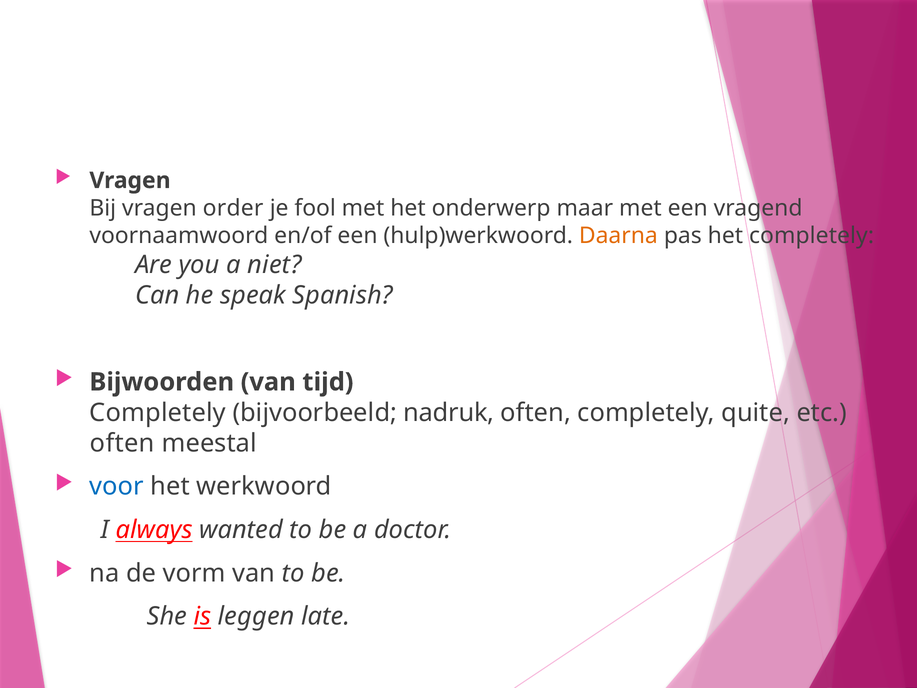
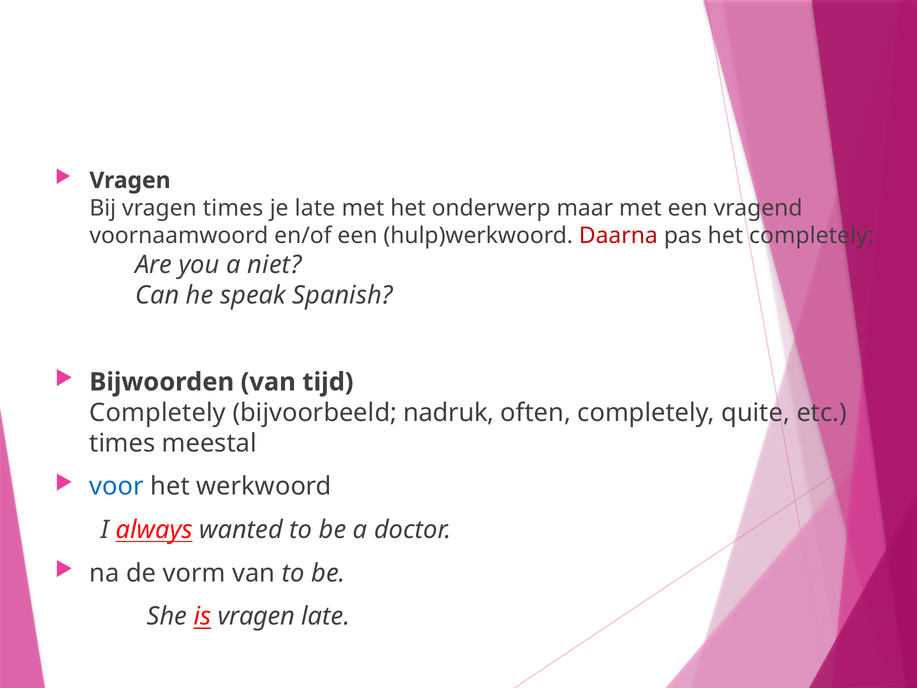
vragen order: order -> times
je fool: fool -> late
Daarna colour: orange -> red
often at (122, 443): often -> times
is leggen: leggen -> vragen
